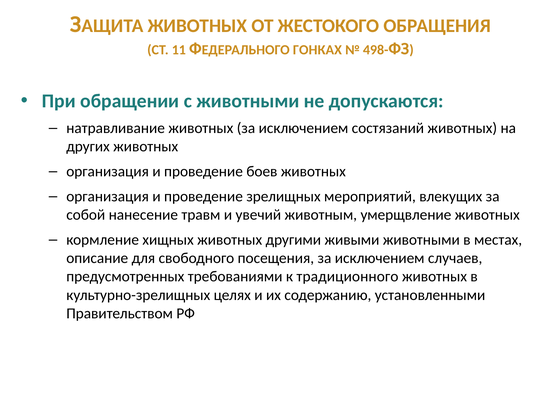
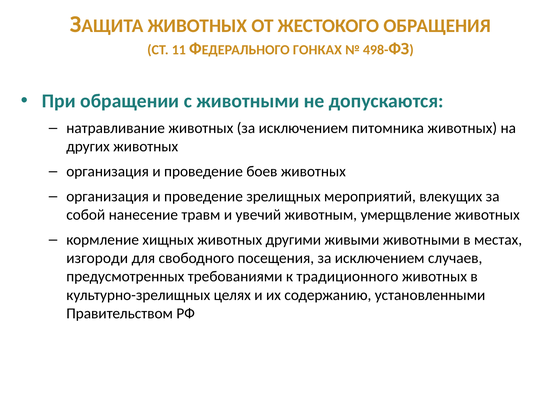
состязаний: состязаний -> питомника
описание: описание -> изгороди
